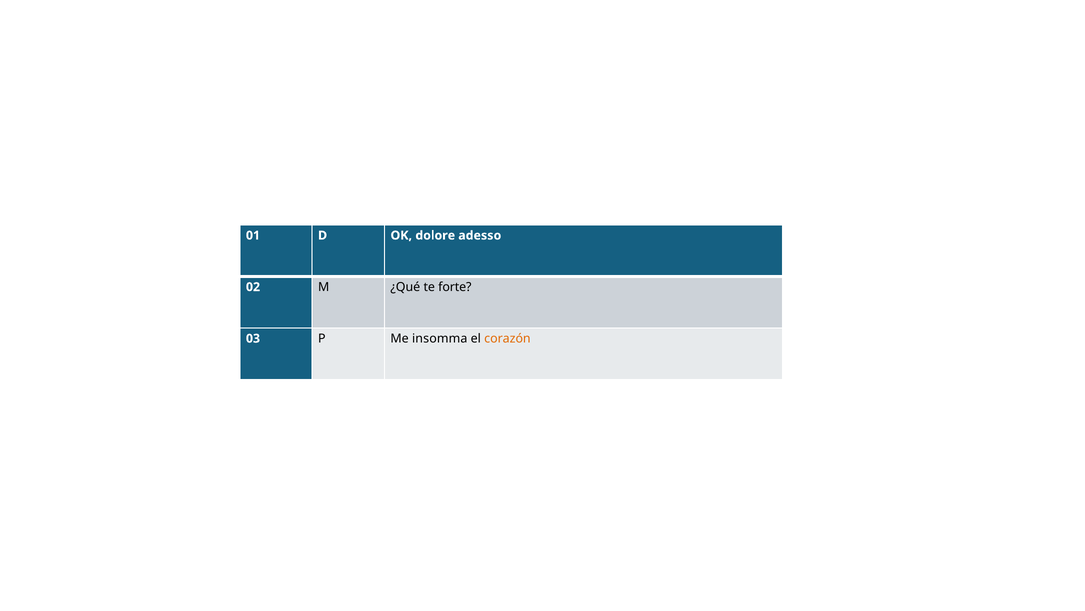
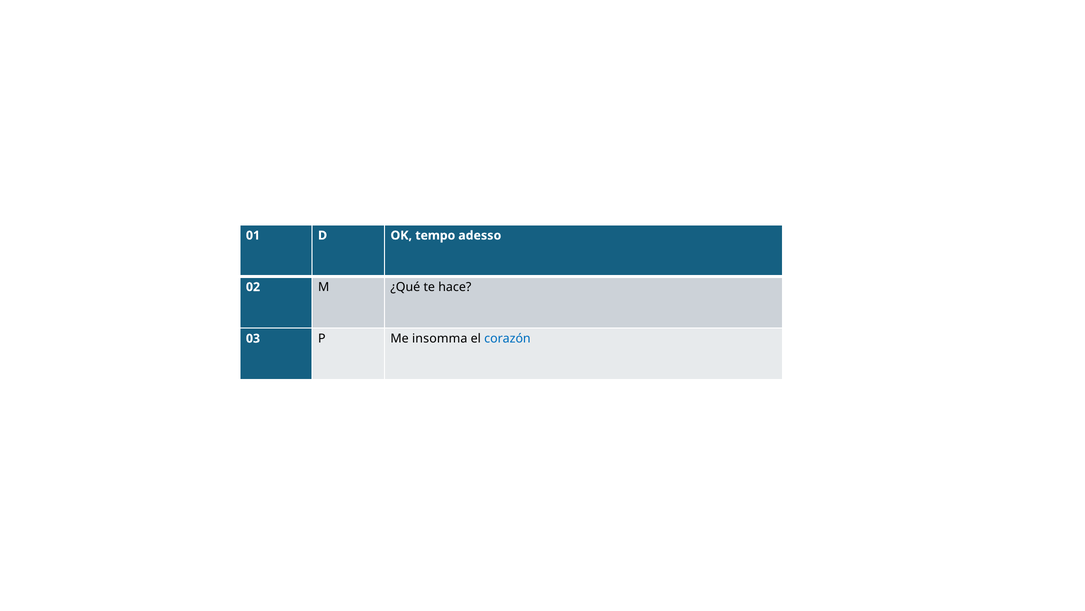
dolore: dolore -> tempo
forte: forte -> hace
corazón colour: orange -> blue
